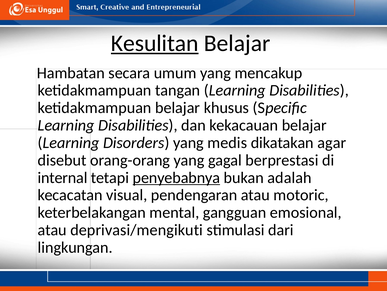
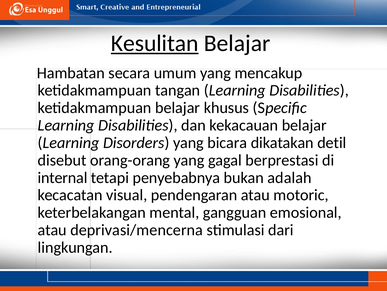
medis: medis -> bicara
agar: agar -> detil
penyebabnya underline: present -> none
deprivasi/mengikuti: deprivasi/mengikuti -> deprivasi/mencerna
